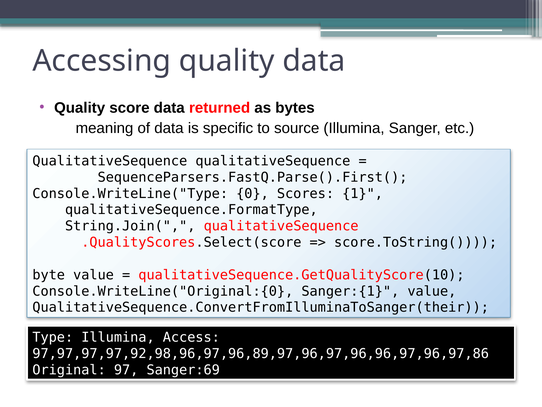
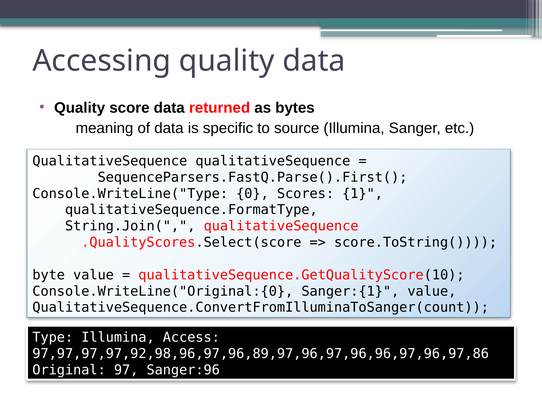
QualitativeSequence.ConvertFromIlluminaToSanger(their: QualitativeSequence.ConvertFromIlluminaToSanger(their -> QualitativeSequence.ConvertFromIlluminaToSanger(count
Sanger:69: Sanger:69 -> Sanger:96
